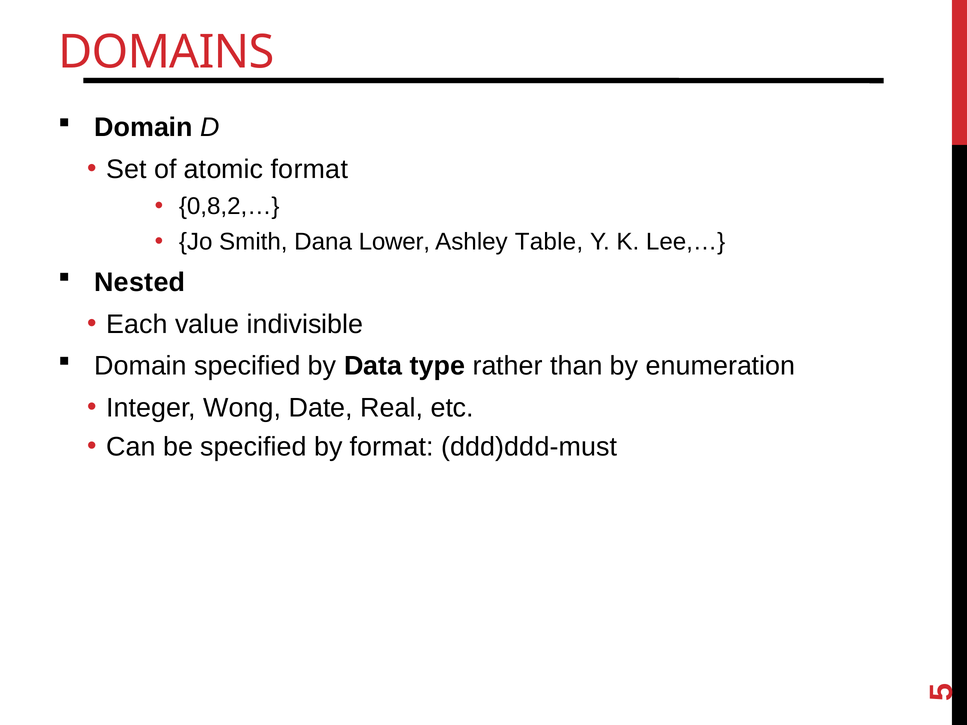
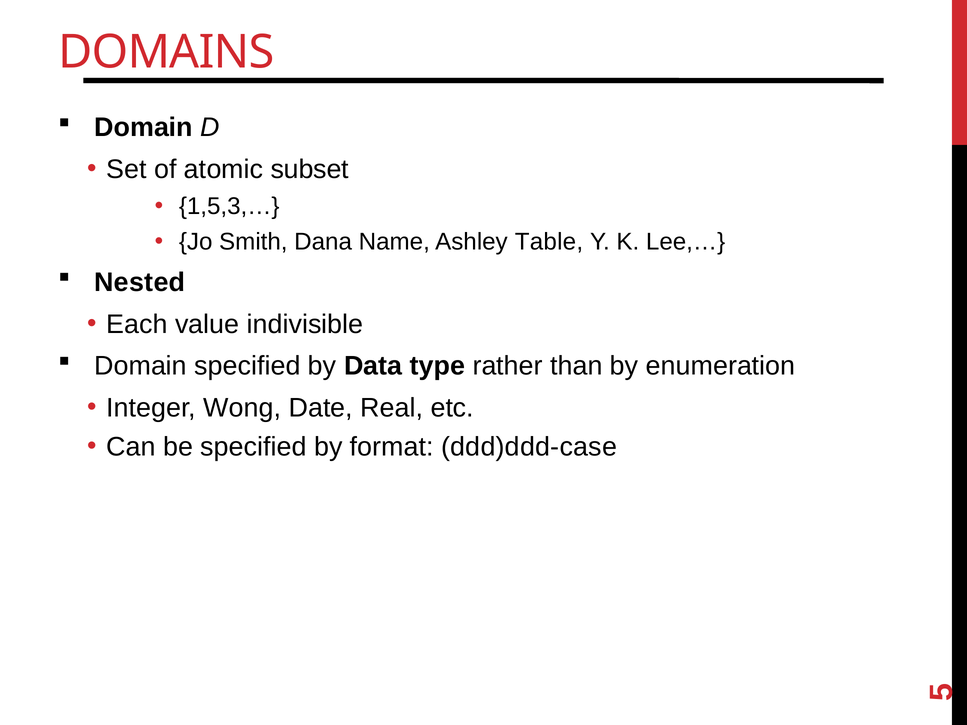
atomic format: format -> subset
0,8,2,…: 0,8,2,… -> 1,5,3,…
Lower: Lower -> Name
ddd)ddd-must: ddd)ddd-must -> ddd)ddd-case
